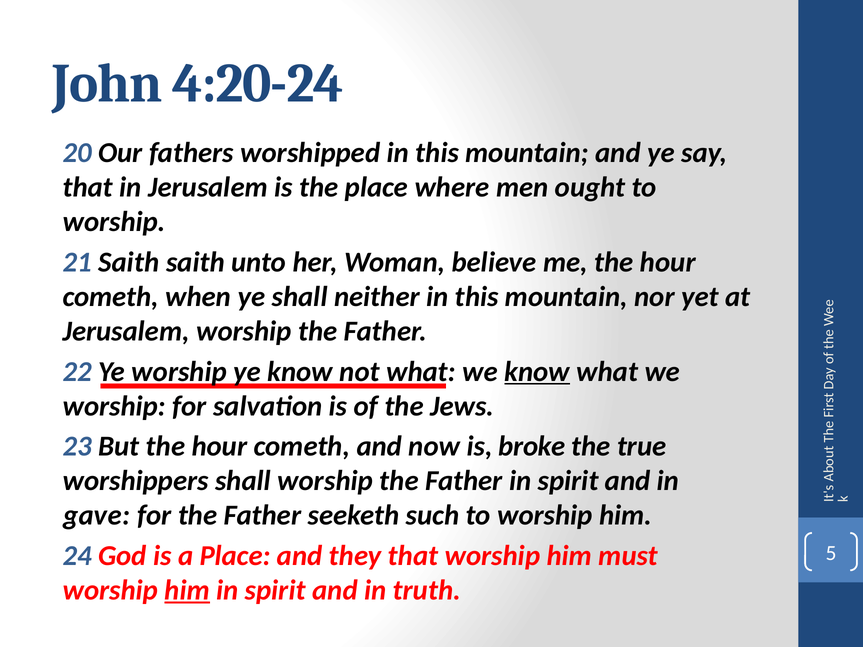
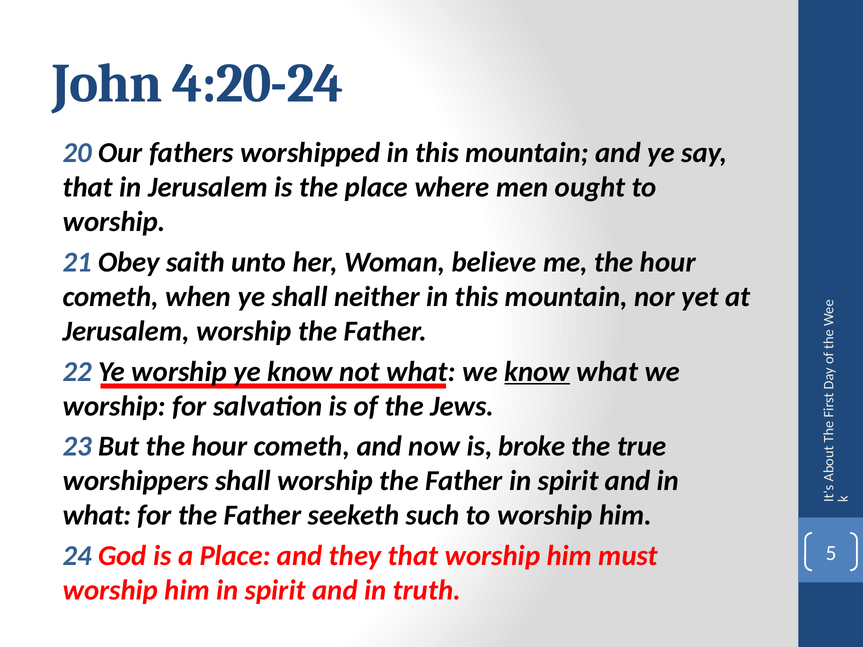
21 Saith: Saith -> Obey
gave at (97, 515): gave -> what
him at (187, 590) underline: present -> none
